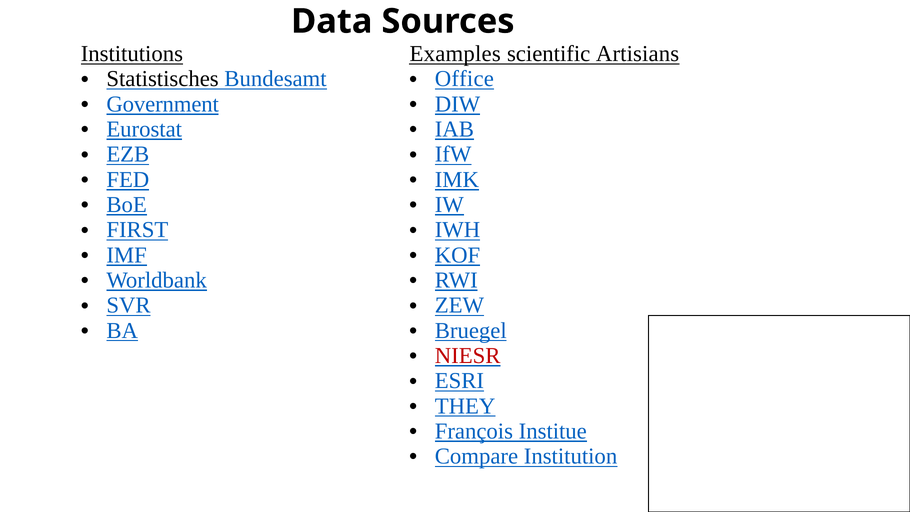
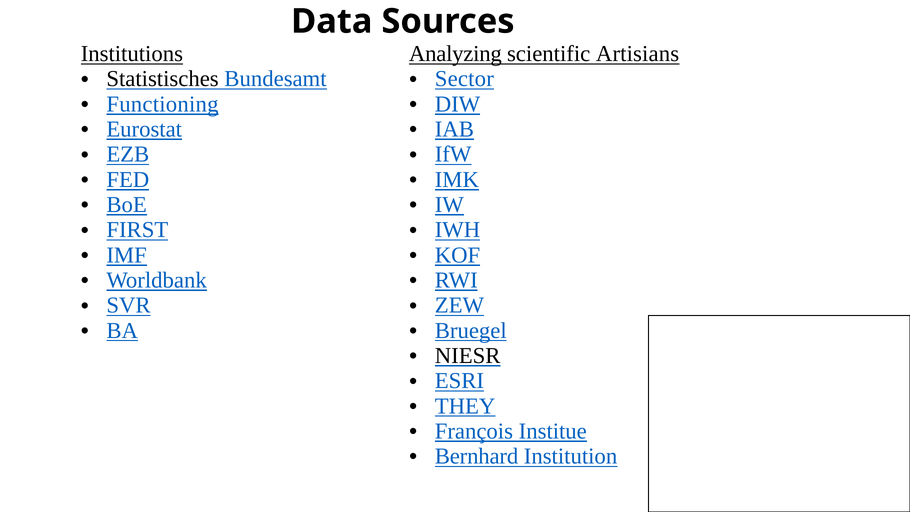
Examples: Examples -> Analyzing
Office: Office -> Sector
Government: Government -> Functioning
NIESR colour: red -> black
Compare: Compare -> Bernhard
